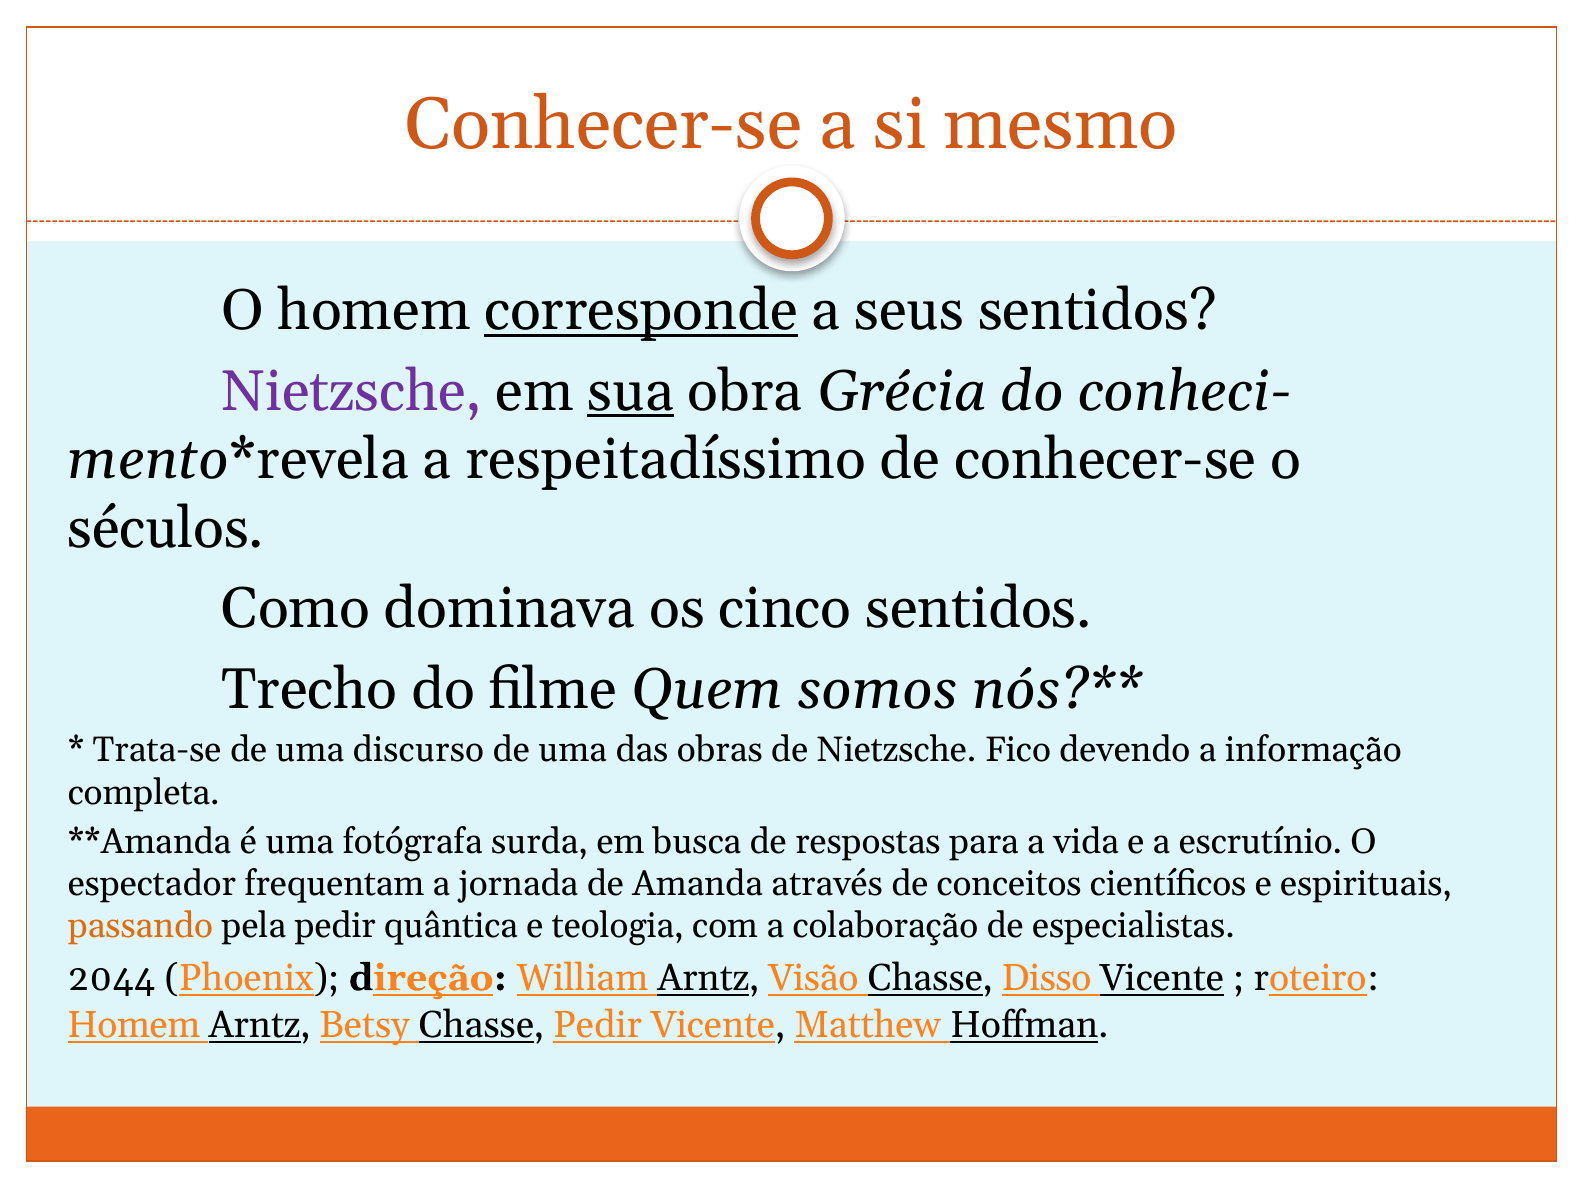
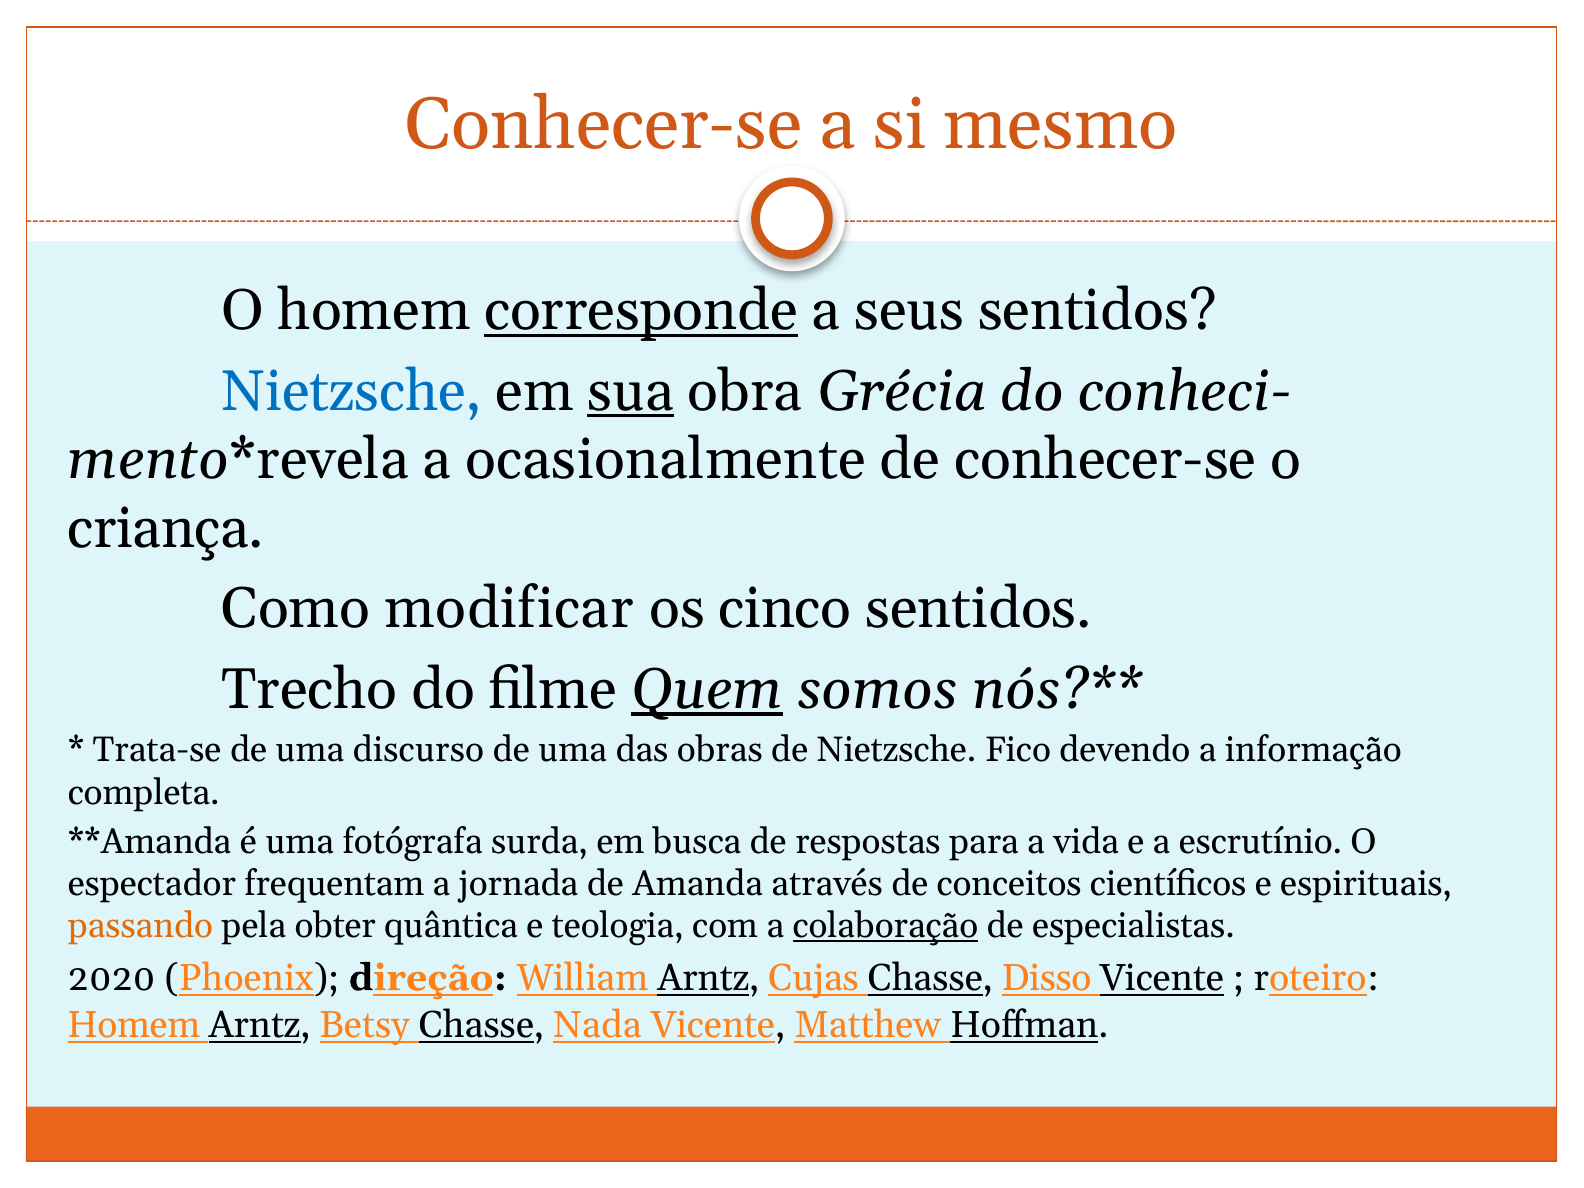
Nietzsche at (352, 391) colour: purple -> blue
respeitadíssimo: respeitadíssimo -> ocasionalmente
séculos: séculos -> criança
dominava: dominava -> modificar
Quem underline: none -> present
pela pedir: pedir -> obter
colaboração underline: none -> present
2044: 2044 -> 2020
Visão: Visão -> Cujas
Chasse Pedir: Pedir -> Nada
